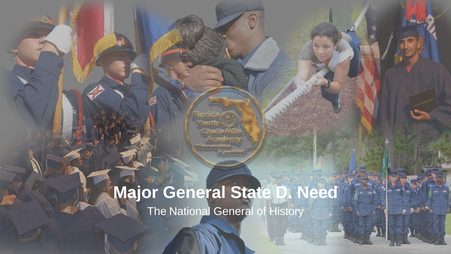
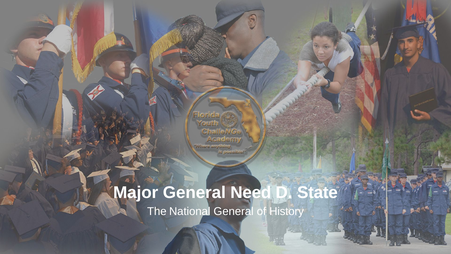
State: State -> Need
Need: Need -> State
